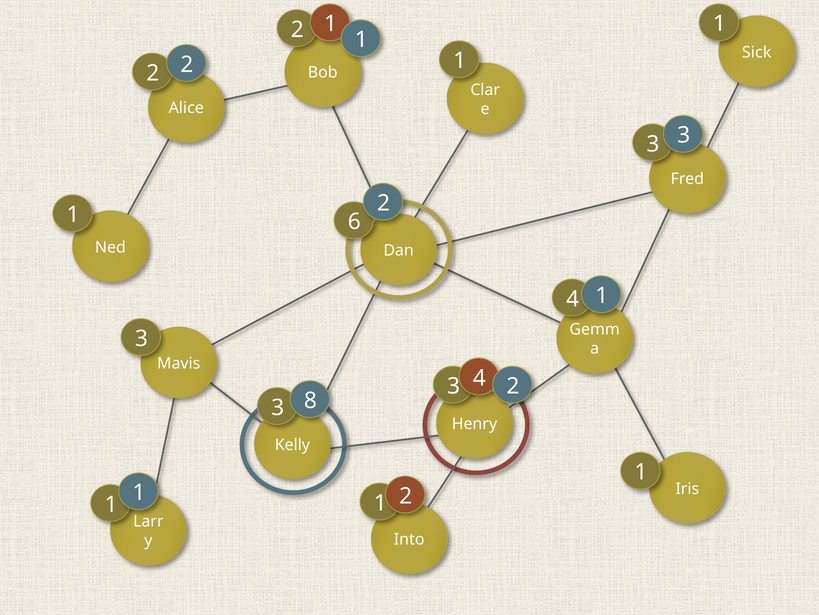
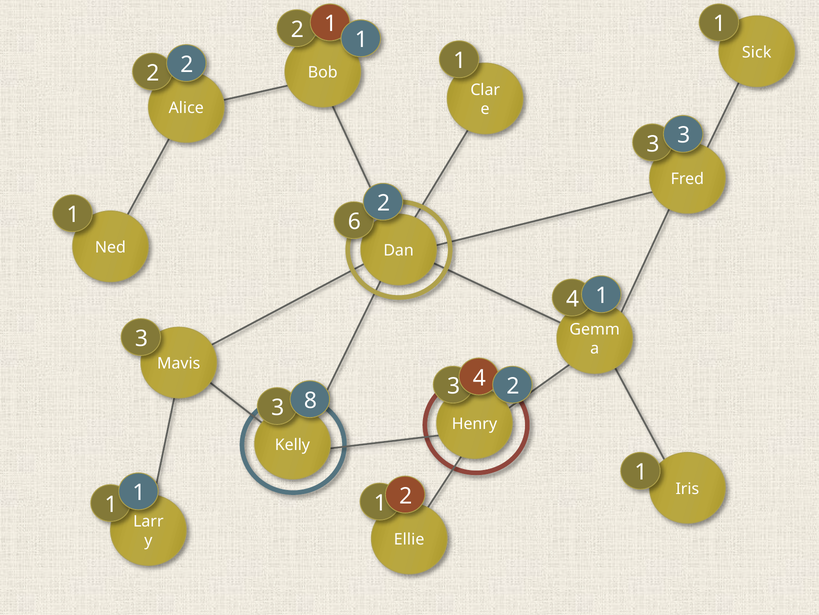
Into: Into -> Ellie
